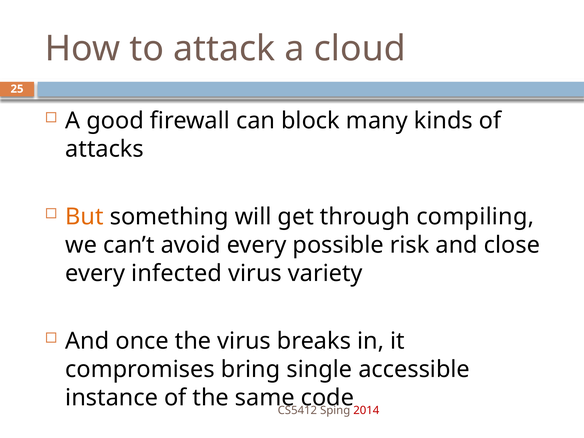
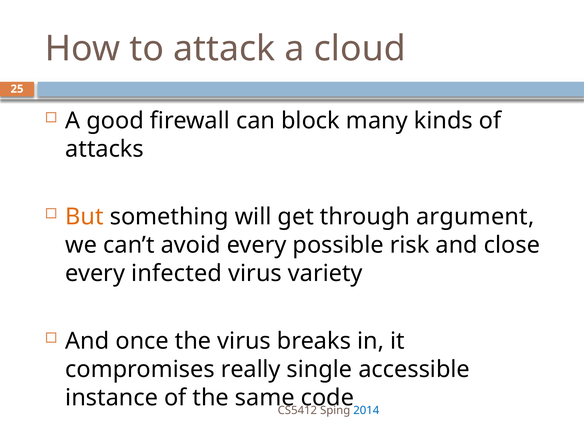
compiling: compiling -> argument
bring: bring -> really
2014 colour: red -> blue
